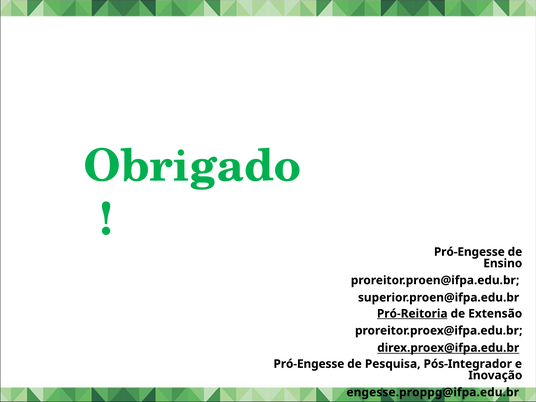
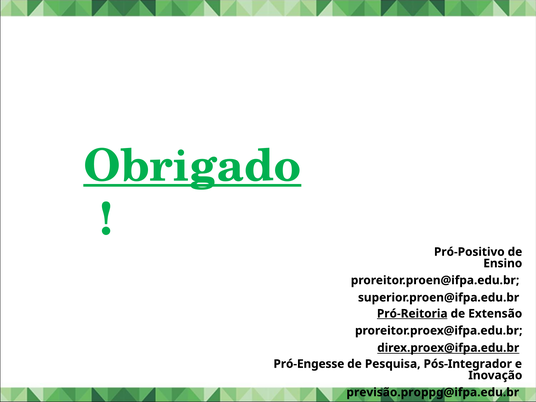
Obrigado underline: none -> present
Pró-Engesse at (469, 252): Pró-Engesse -> Pró-Positivo
engesse.proppg@ifpa.edu.br: engesse.proppg@ifpa.edu.br -> previsão.proppg@ifpa.edu.br
